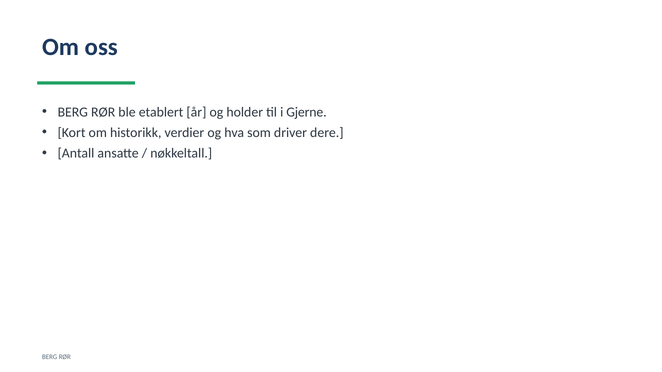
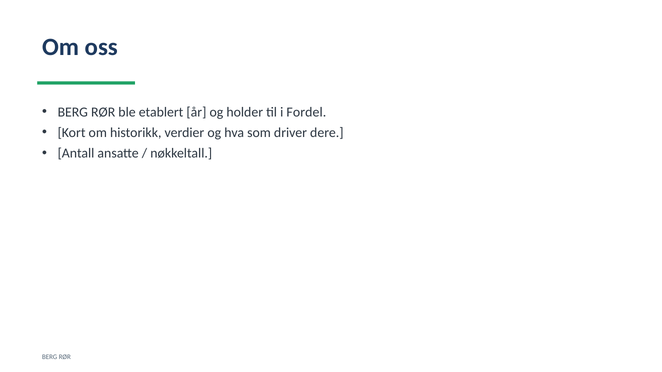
Gjerne: Gjerne -> Fordel
